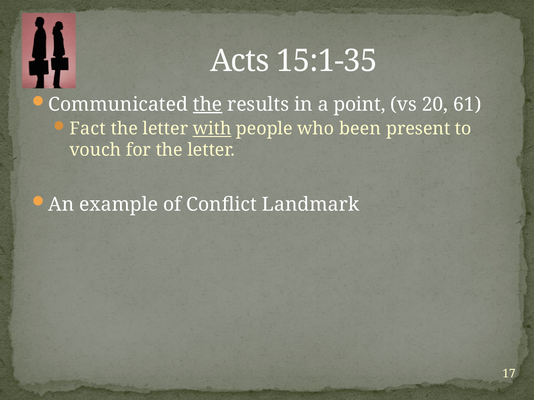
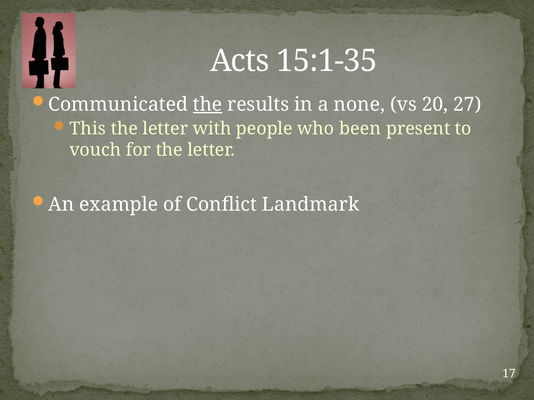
point: point -> none
61: 61 -> 27
Fact: Fact -> This
with underline: present -> none
